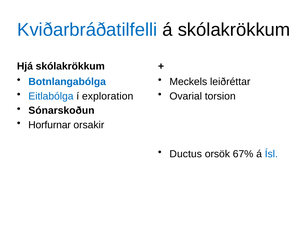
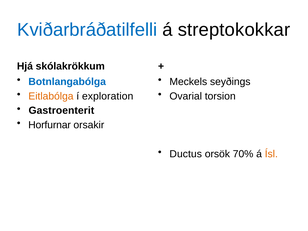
á skólakrökkum: skólakrökkum -> streptokokkar
leiðréttar: leiðréttar -> seyðings
Eitlabólga colour: blue -> orange
Sónarskoðun: Sónarskoðun -> Gastroenterit
67%: 67% -> 70%
Ísl colour: blue -> orange
